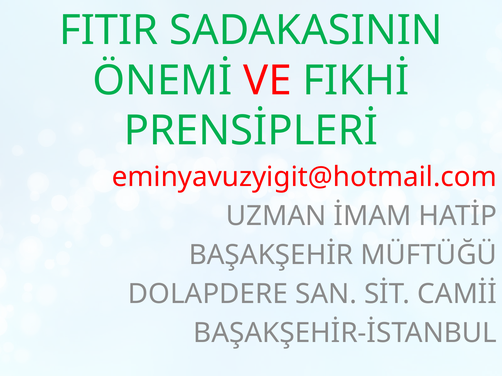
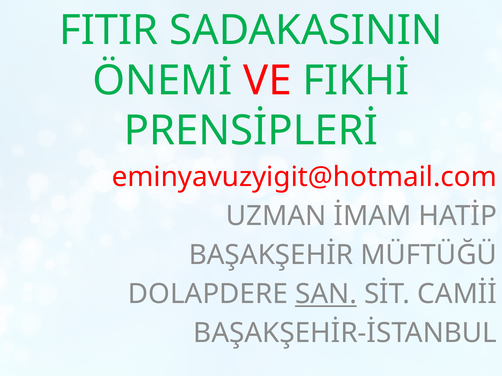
SAN underline: none -> present
